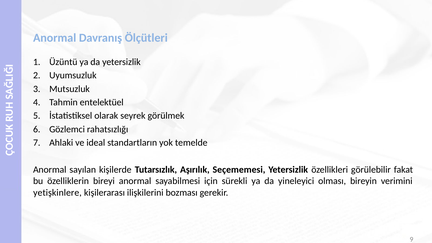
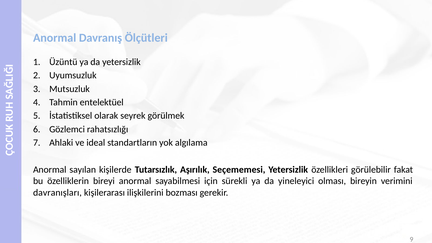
temelde: temelde -> algılama
yetişkinlere: yetişkinlere -> davranışları
